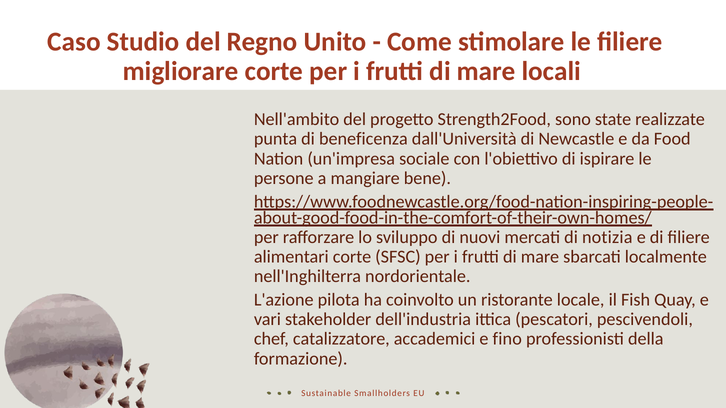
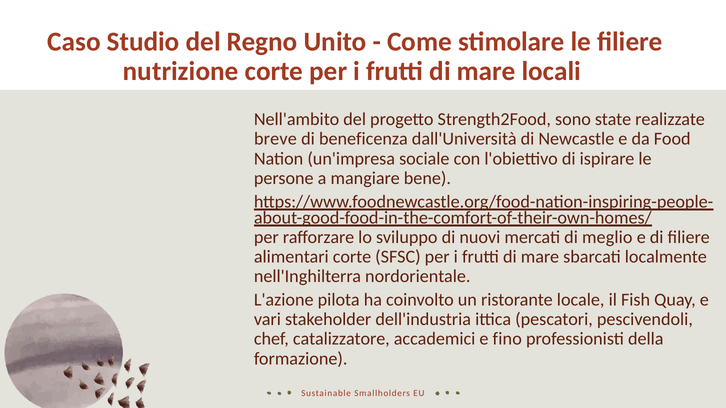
migliorare: migliorare -> nutrizione
punta: punta -> breve
notizia: notizia -> meglio
